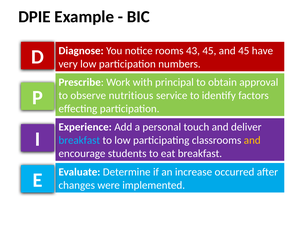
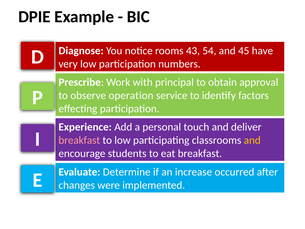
43 45: 45 -> 54
nutritious: nutritious -> operation
breakfast at (79, 140) colour: light blue -> pink
